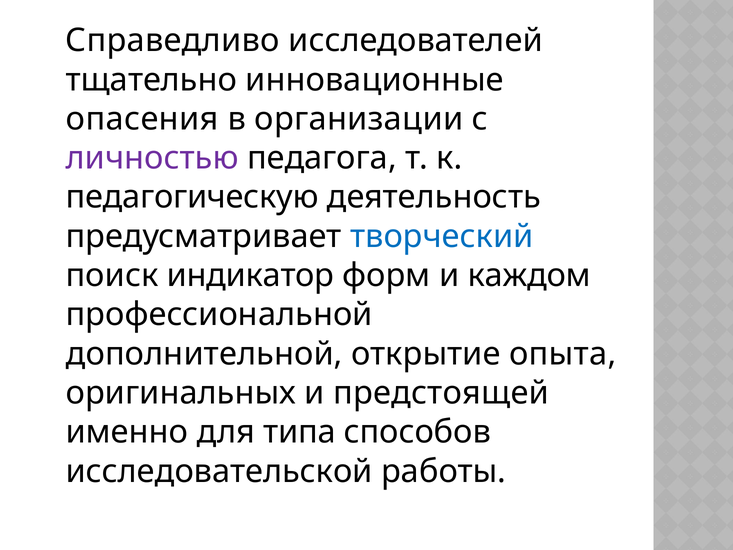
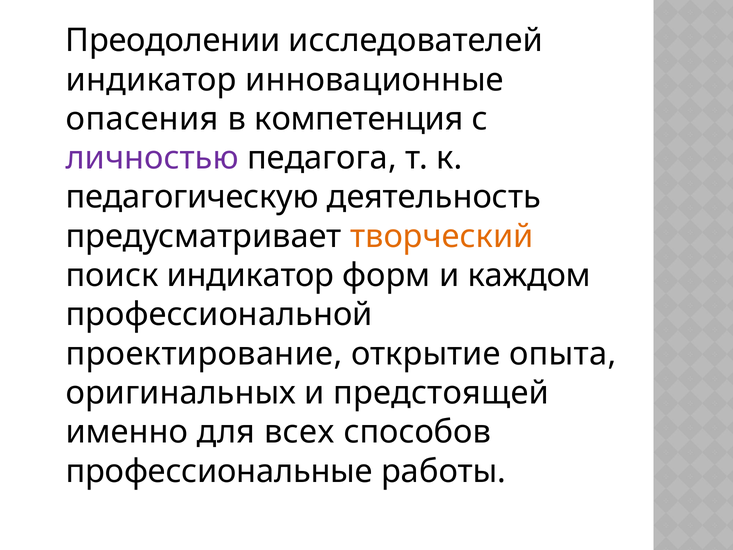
Справедливо: Справедливо -> Преодолении
тщательно at (151, 80): тщательно -> индикатор
организации: организации -> компетенция
творческий colour: blue -> orange
дополнительной: дополнительной -> проектирование
типа: типа -> всех
исследовательской: исследовательской -> профессиональные
